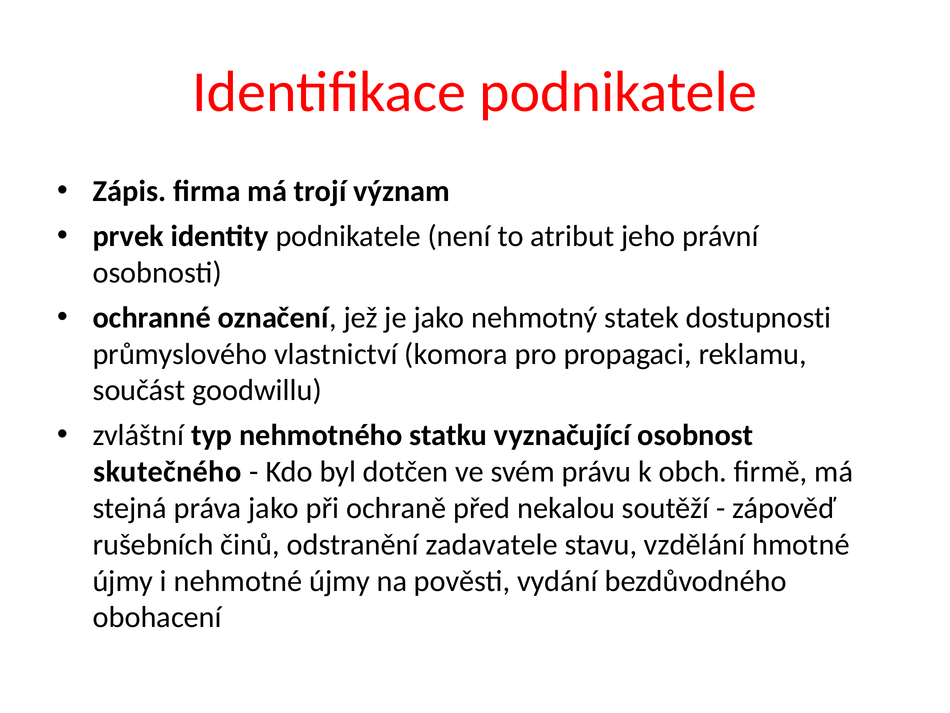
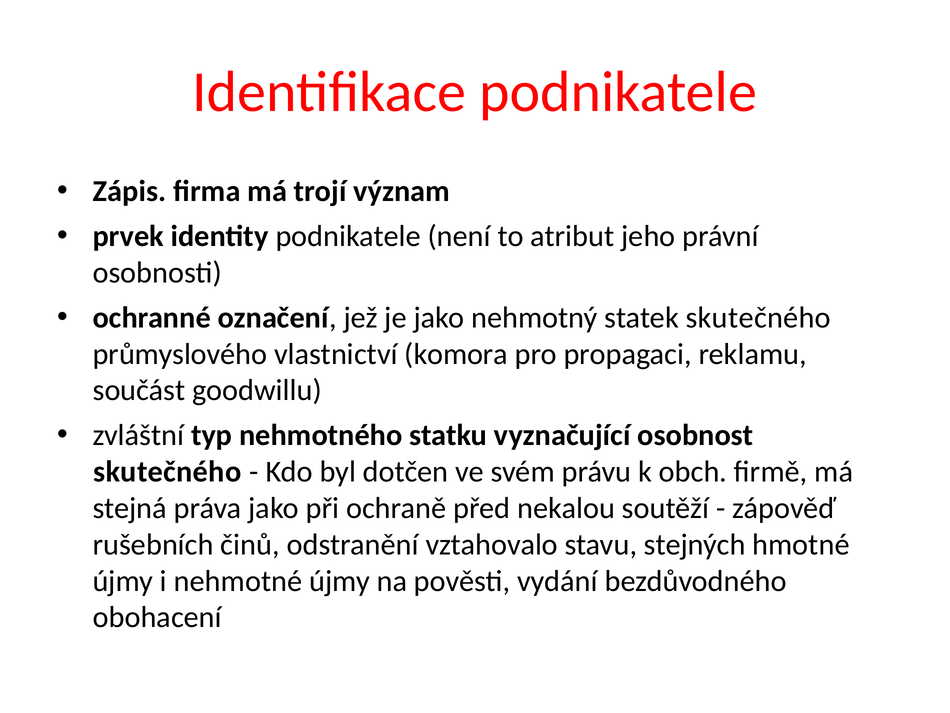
statek dostupnosti: dostupnosti -> skutečného
zadavatele: zadavatele -> vztahovalo
vzdělání: vzdělání -> stejných
